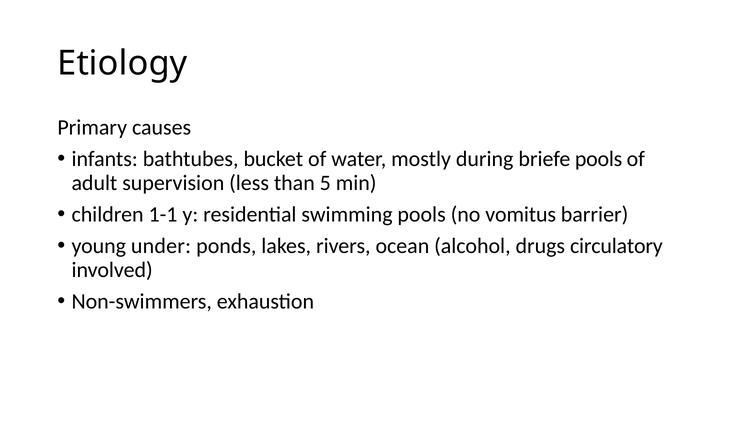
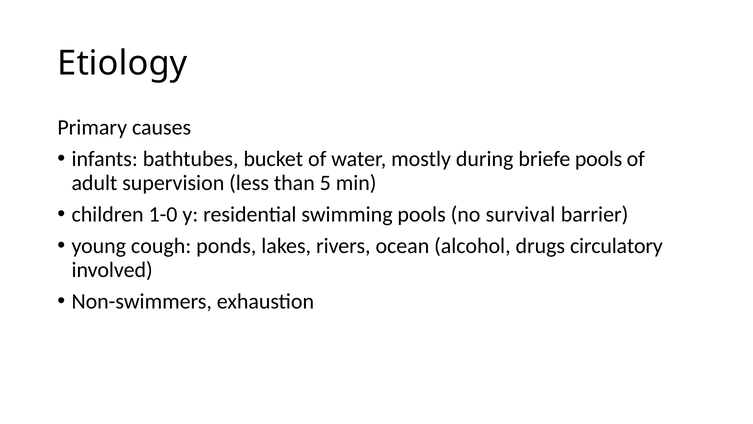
1-1: 1-1 -> 1-0
vomitus: vomitus -> survival
under: under -> cough
